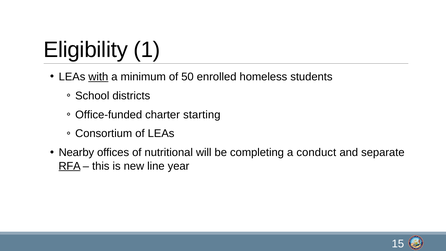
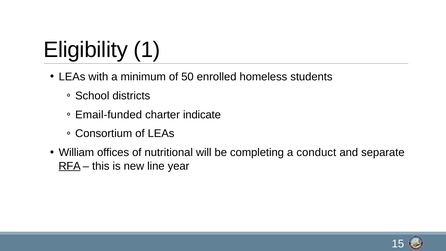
with underline: present -> none
Office-funded: Office-funded -> Email-funded
starting: starting -> indicate
Nearby: Nearby -> William
